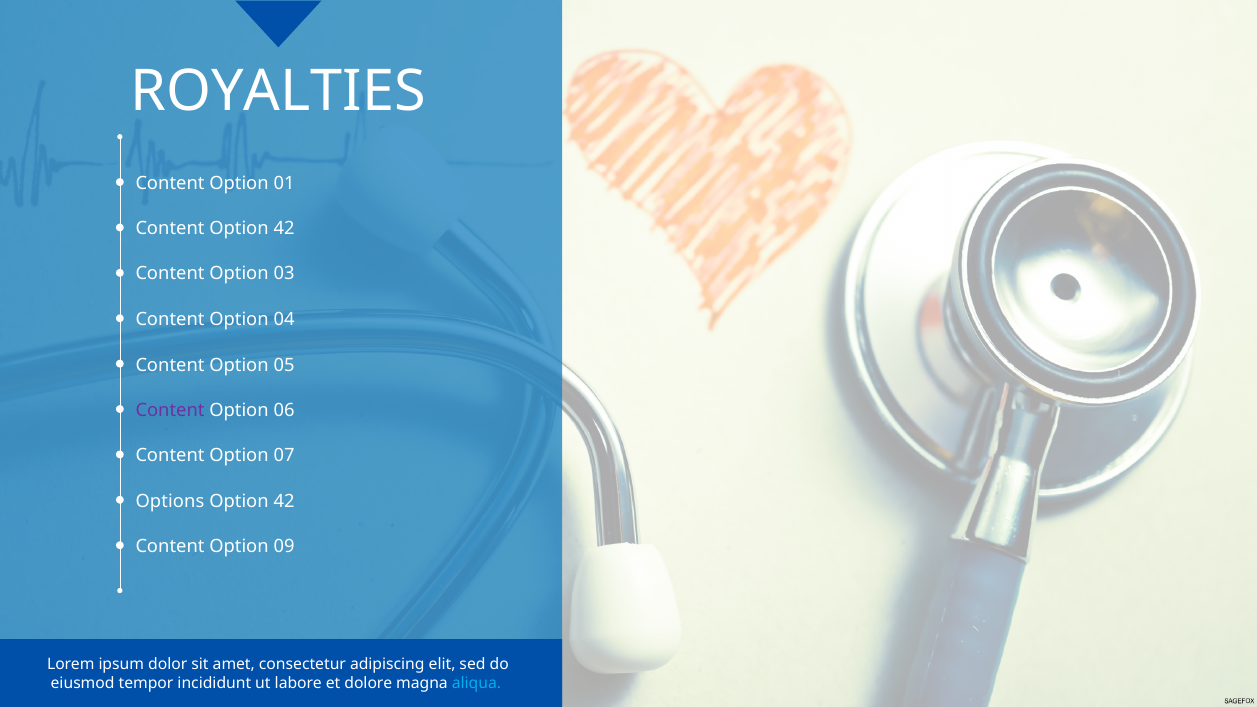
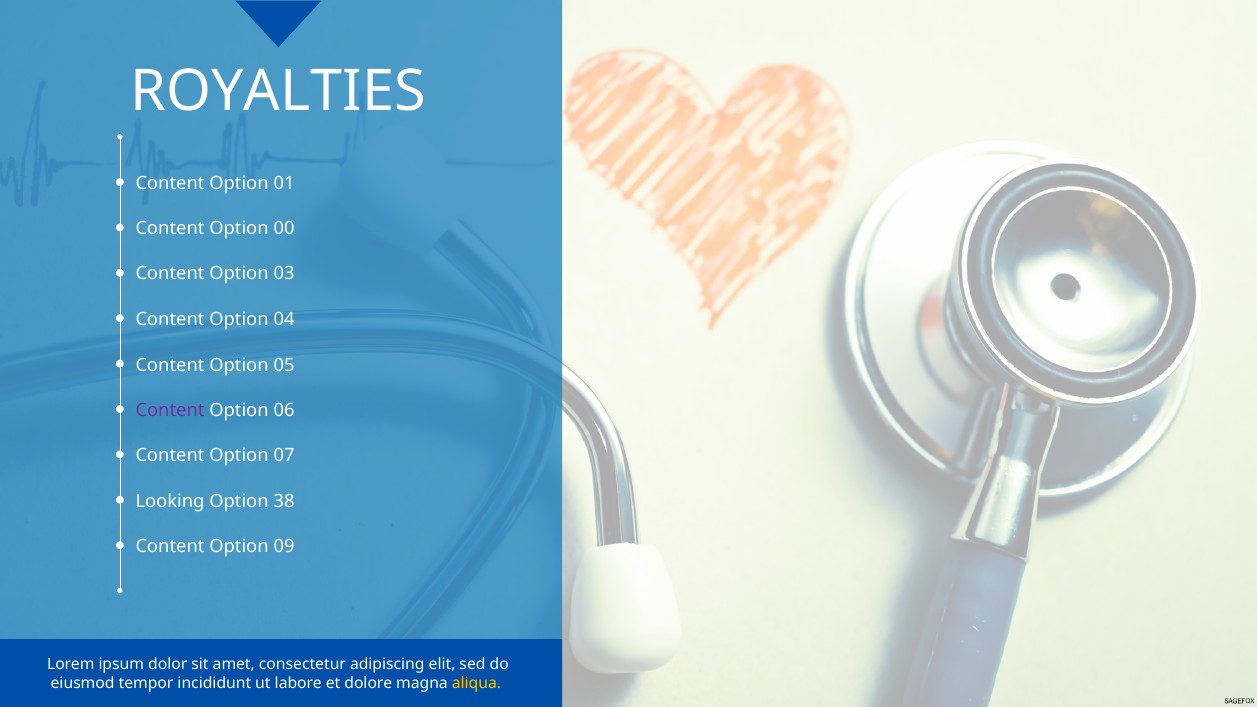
Content Option 42: 42 -> 00
Options: Options -> Looking
42 at (284, 501): 42 -> 38
aliqua colour: light blue -> yellow
